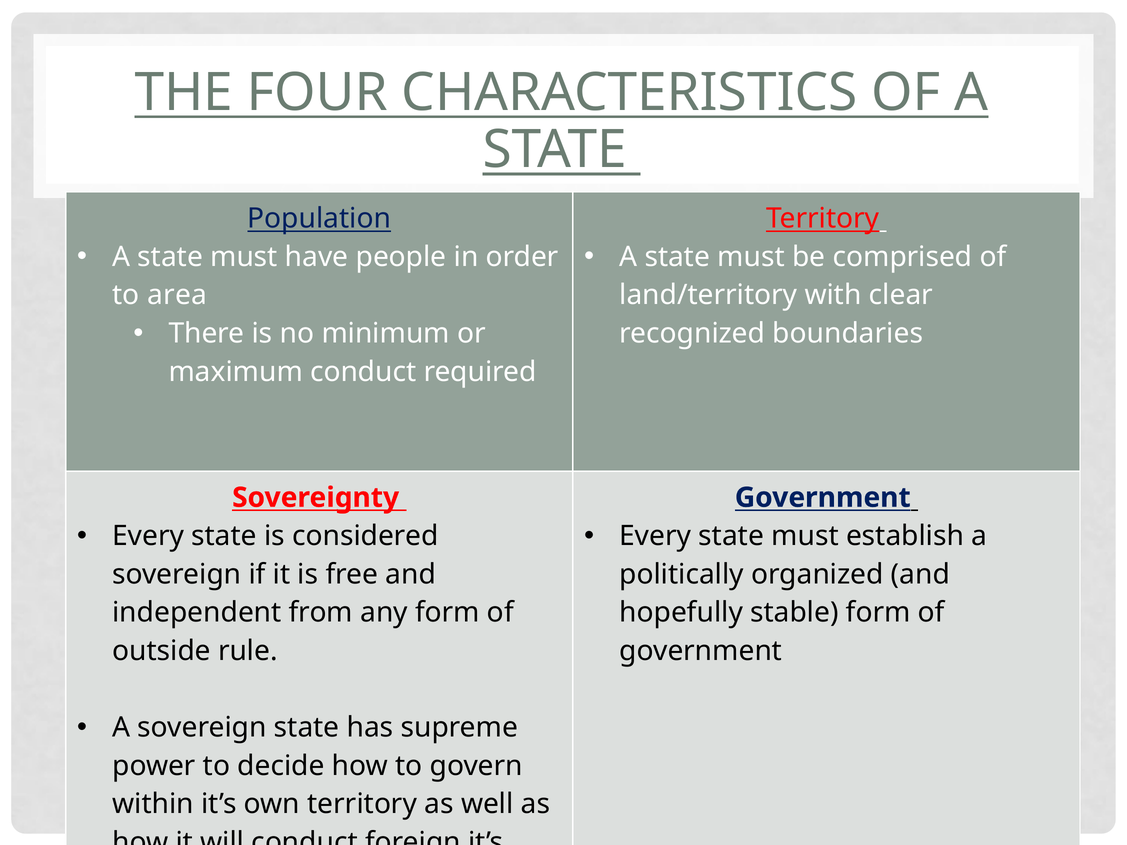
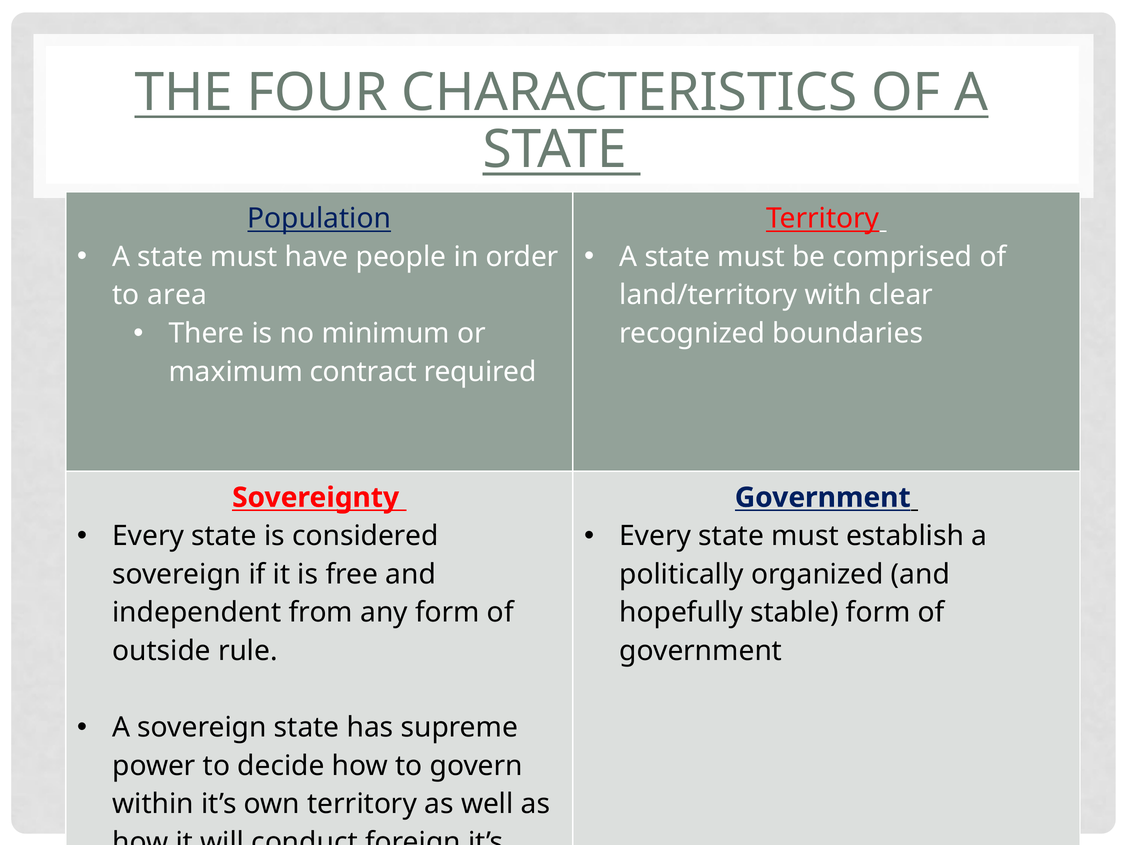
maximum conduct: conduct -> contract
